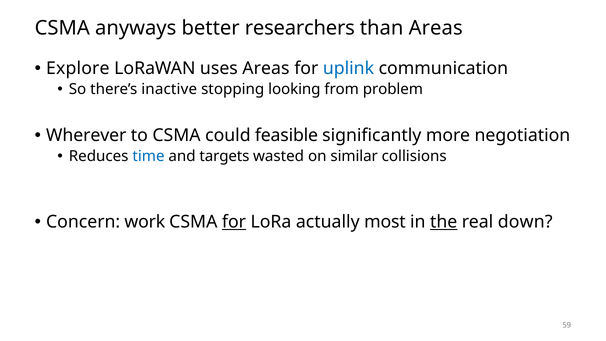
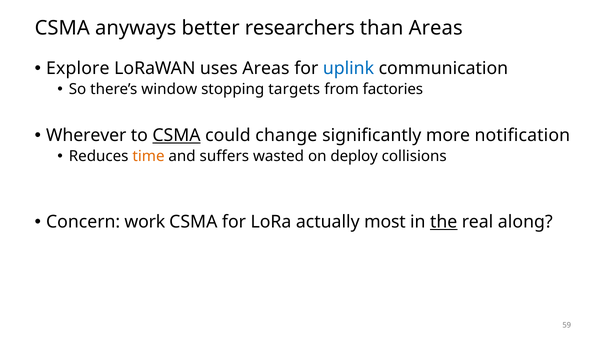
inactive: inactive -> window
looking: looking -> targets
problem: problem -> factories
CSMA at (177, 135) underline: none -> present
feasible: feasible -> change
negotiation: negotiation -> notification
time colour: blue -> orange
targets: targets -> suffers
similar: similar -> deploy
for at (234, 222) underline: present -> none
down: down -> along
